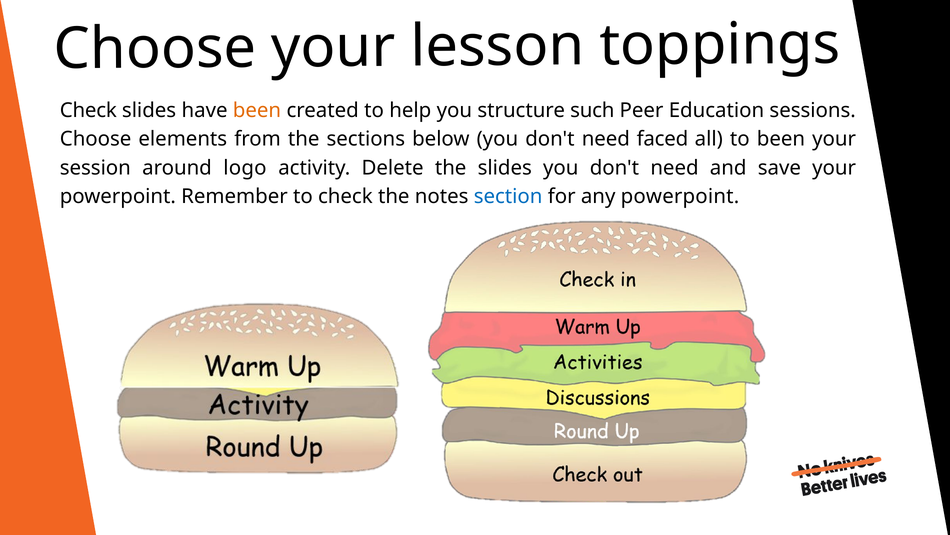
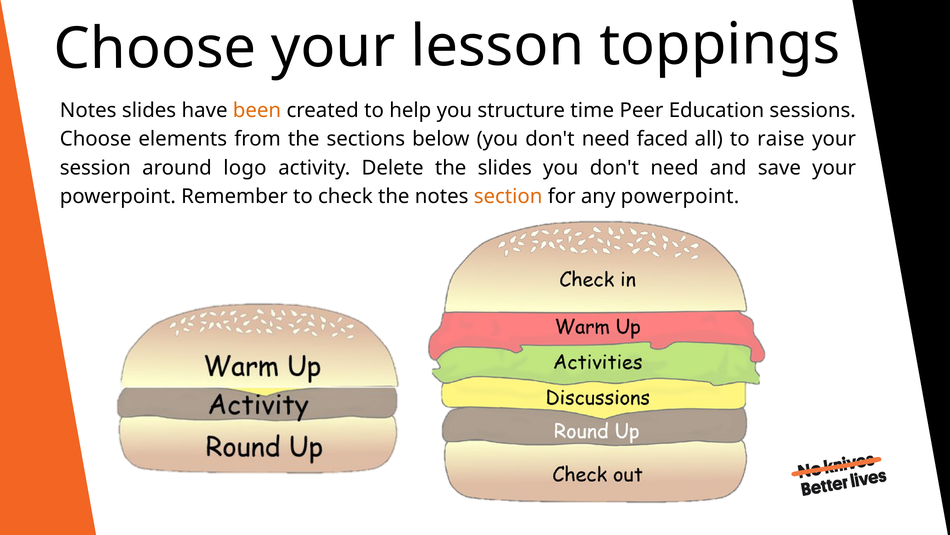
Check at (88, 110): Check -> Notes
such: such -> time
to been: been -> raise
section colour: blue -> orange
